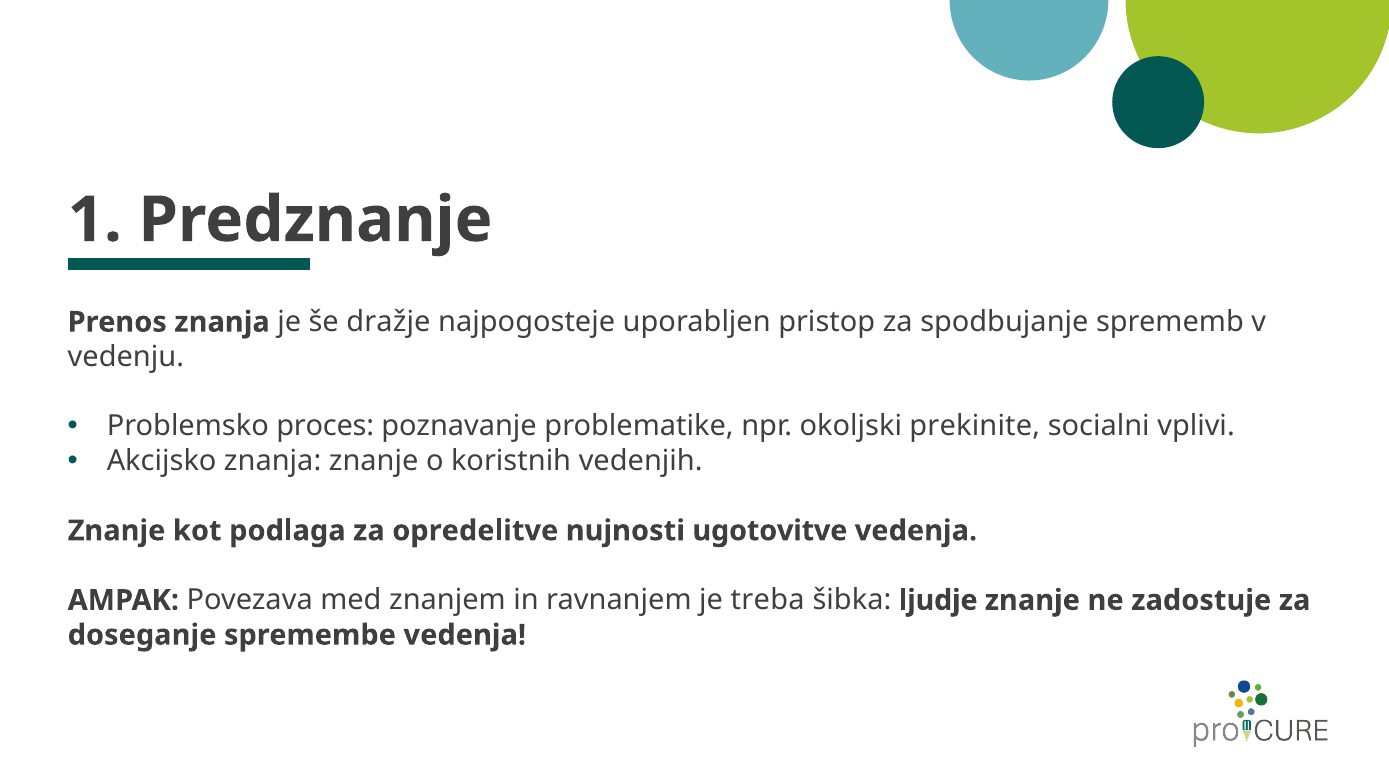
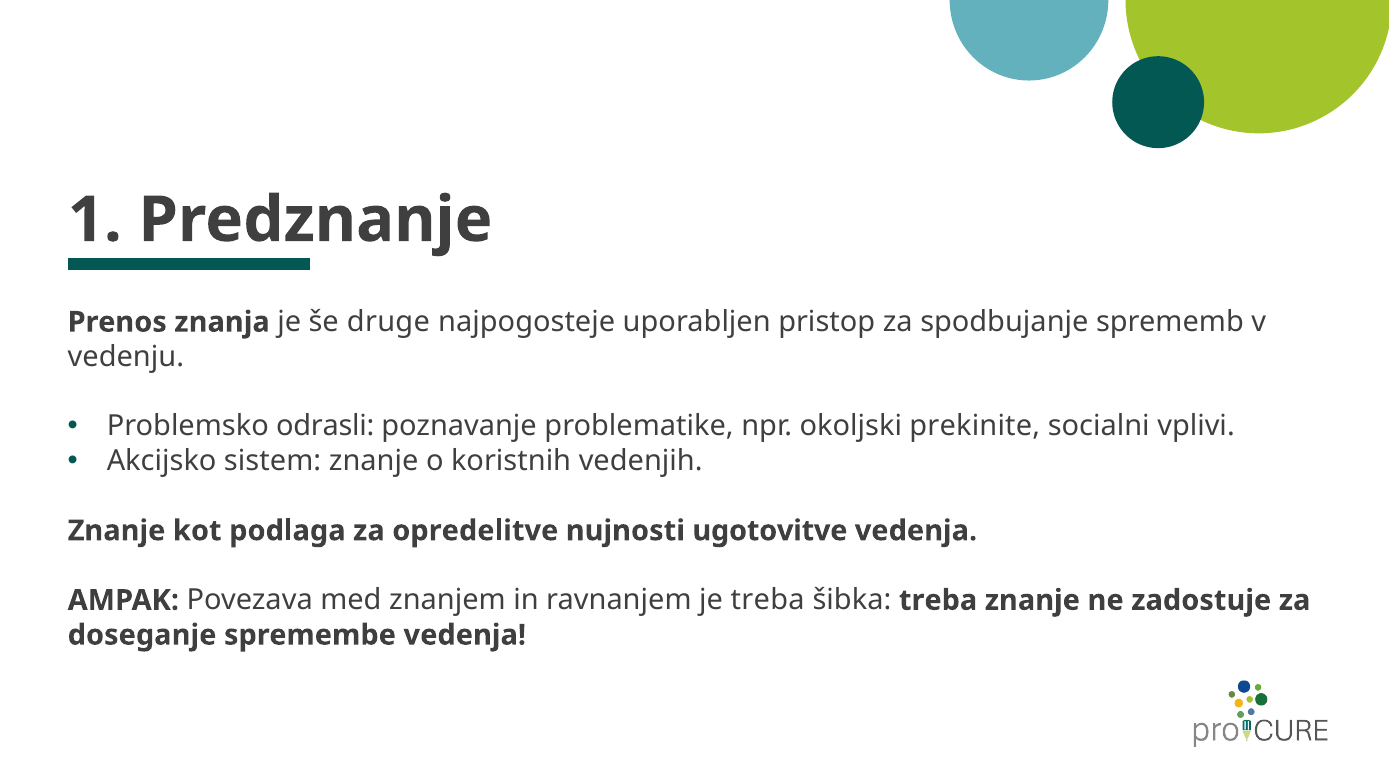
dražje: dražje -> druge
proces: proces -> odrasli
Akcijsko znanja: znanja -> sistem
šibka ljudje: ljudje -> treba
